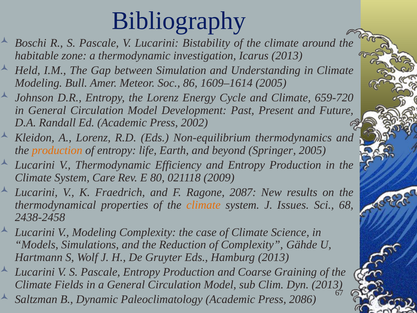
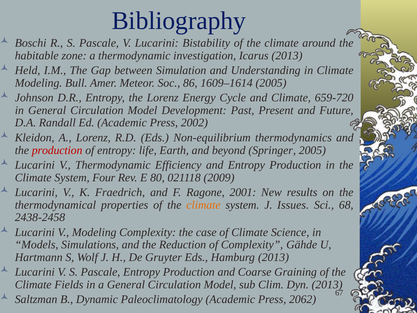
production at (57, 150) colour: orange -> red
Care: Care -> Four
2087: 2087 -> 2001
2086: 2086 -> 2062
